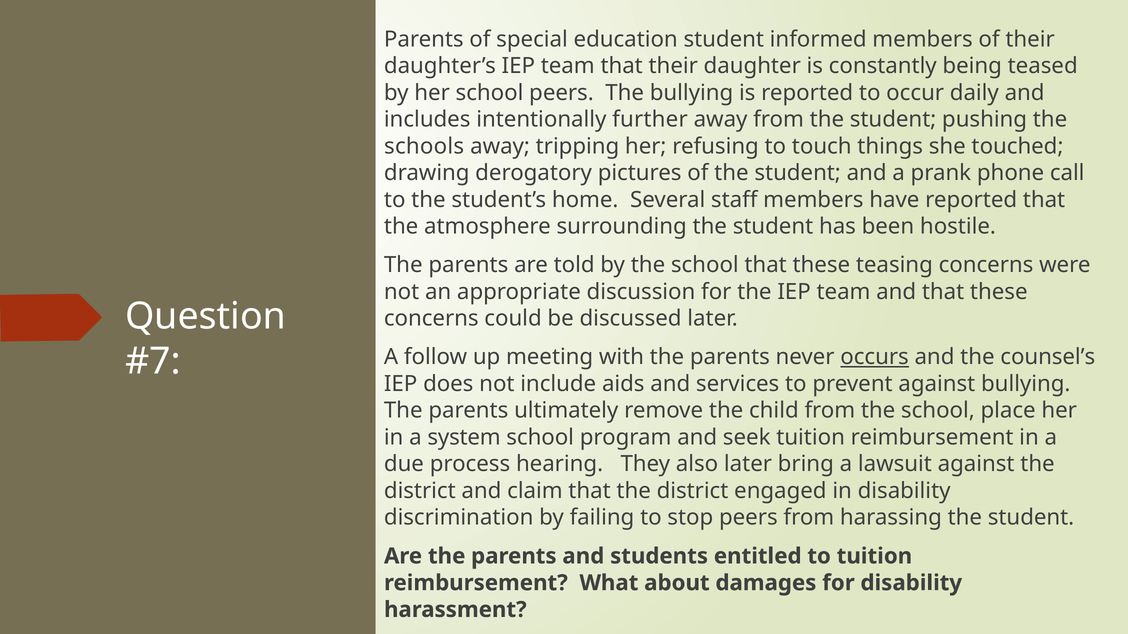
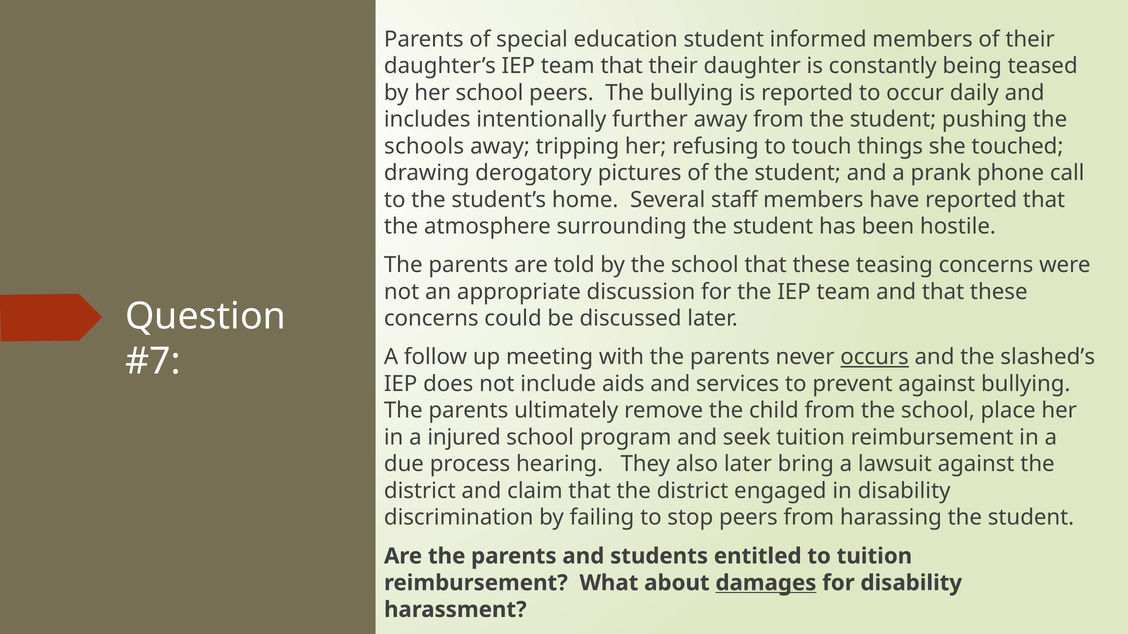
counsel’s: counsel’s -> slashed’s
system: system -> injured
damages underline: none -> present
